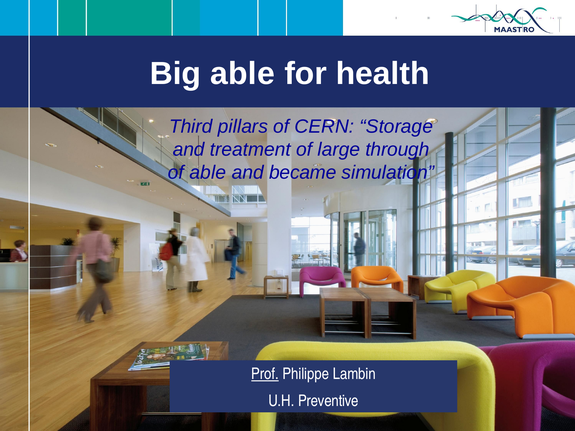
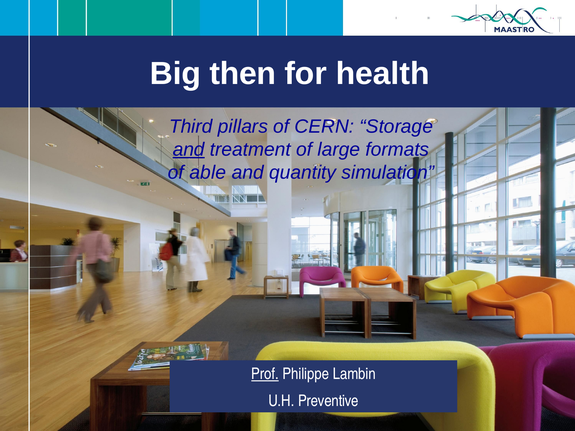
Big able: able -> then
and at (189, 150) underline: none -> present
through: through -> formats
became: became -> quantity
